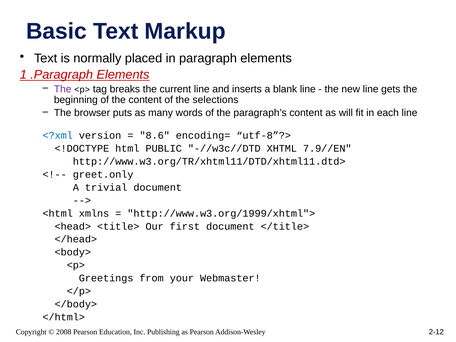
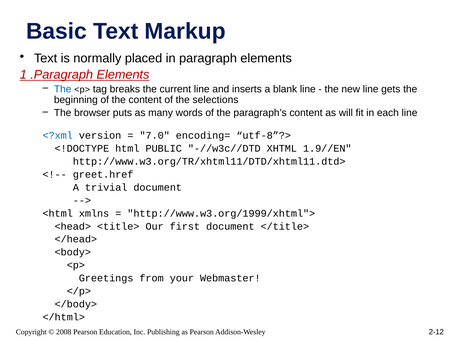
The at (63, 89) colour: purple -> blue
″8.6″: ″8.6″ -> ″7.0″
7.9//EN″: 7.9//EN″ -> 1.9//EN″
greet.only: greet.only -> greet.href
